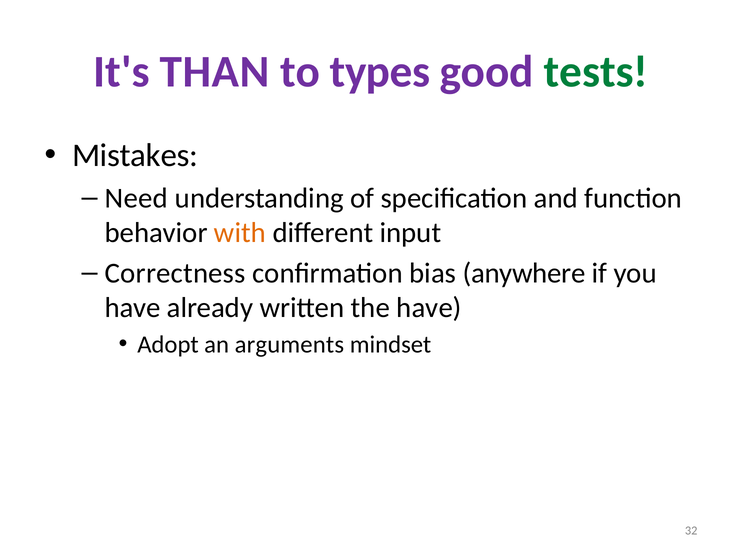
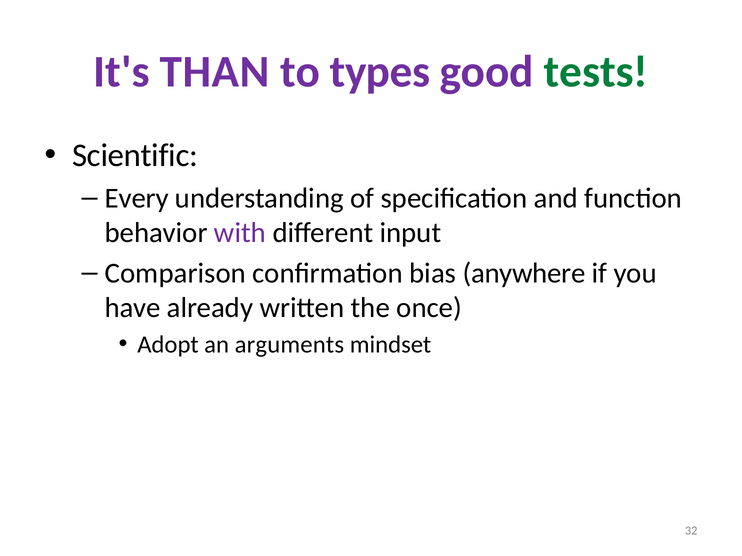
Mistakes: Mistakes -> Scientific
Need: Need -> Every
with colour: orange -> purple
Correctness: Correctness -> Comparison
the have: have -> once
